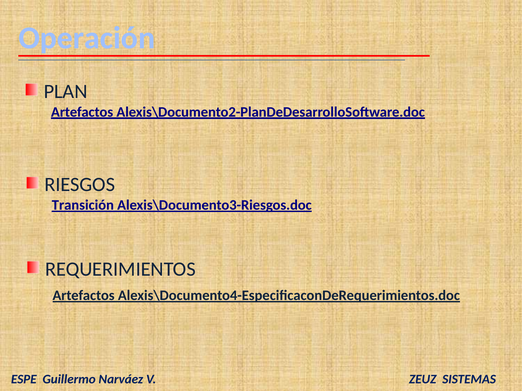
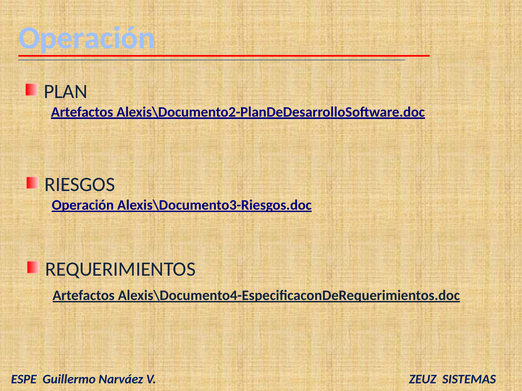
Transición at (83, 205): Transición -> Operación
